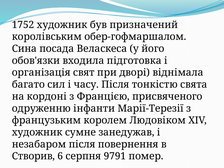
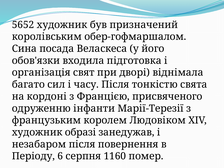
1752: 1752 -> 5652
сумне: сумне -> образі
Створив: Створив -> Періоду
9791: 9791 -> 1160
